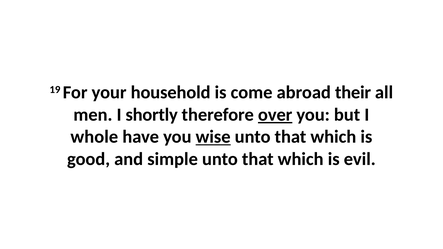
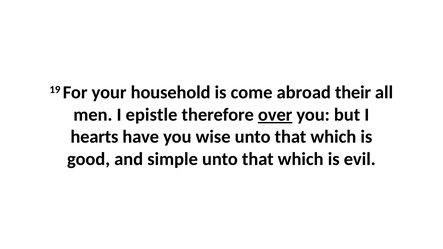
shortly: shortly -> epistle
whole: whole -> hearts
wise underline: present -> none
